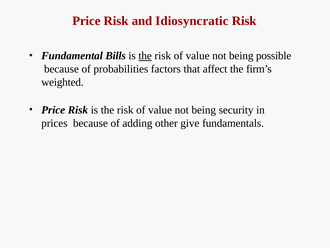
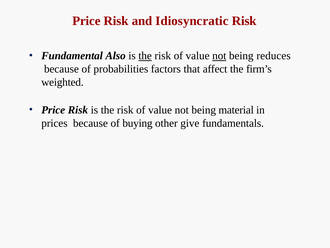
Bills: Bills -> Also
not at (219, 56) underline: none -> present
possible: possible -> reduces
security: security -> material
adding: adding -> buying
